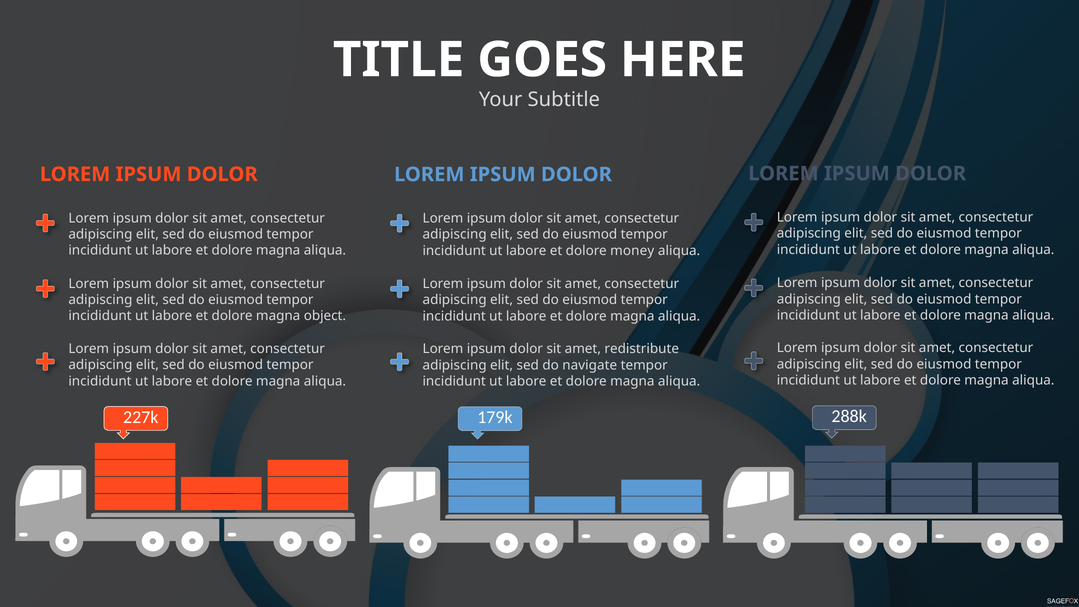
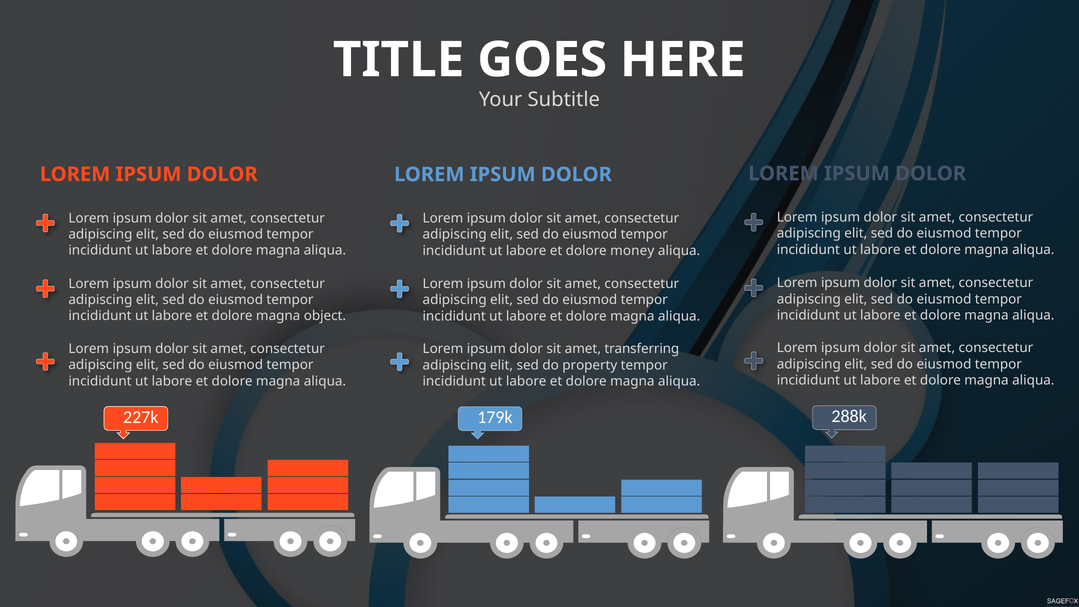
redistribute: redistribute -> transferring
navigate: navigate -> property
